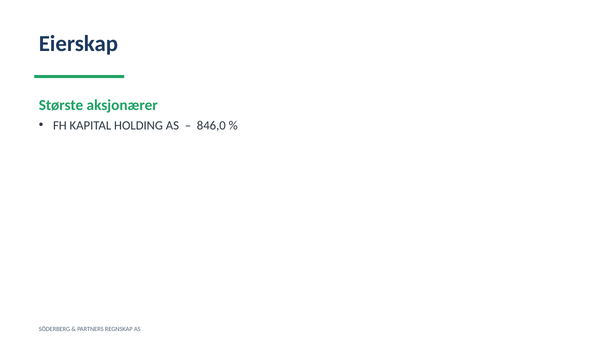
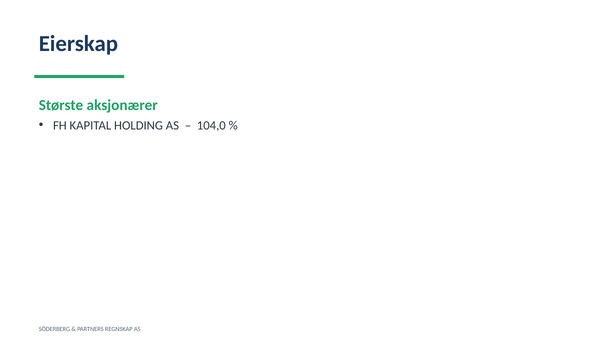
846,0: 846,0 -> 104,0
